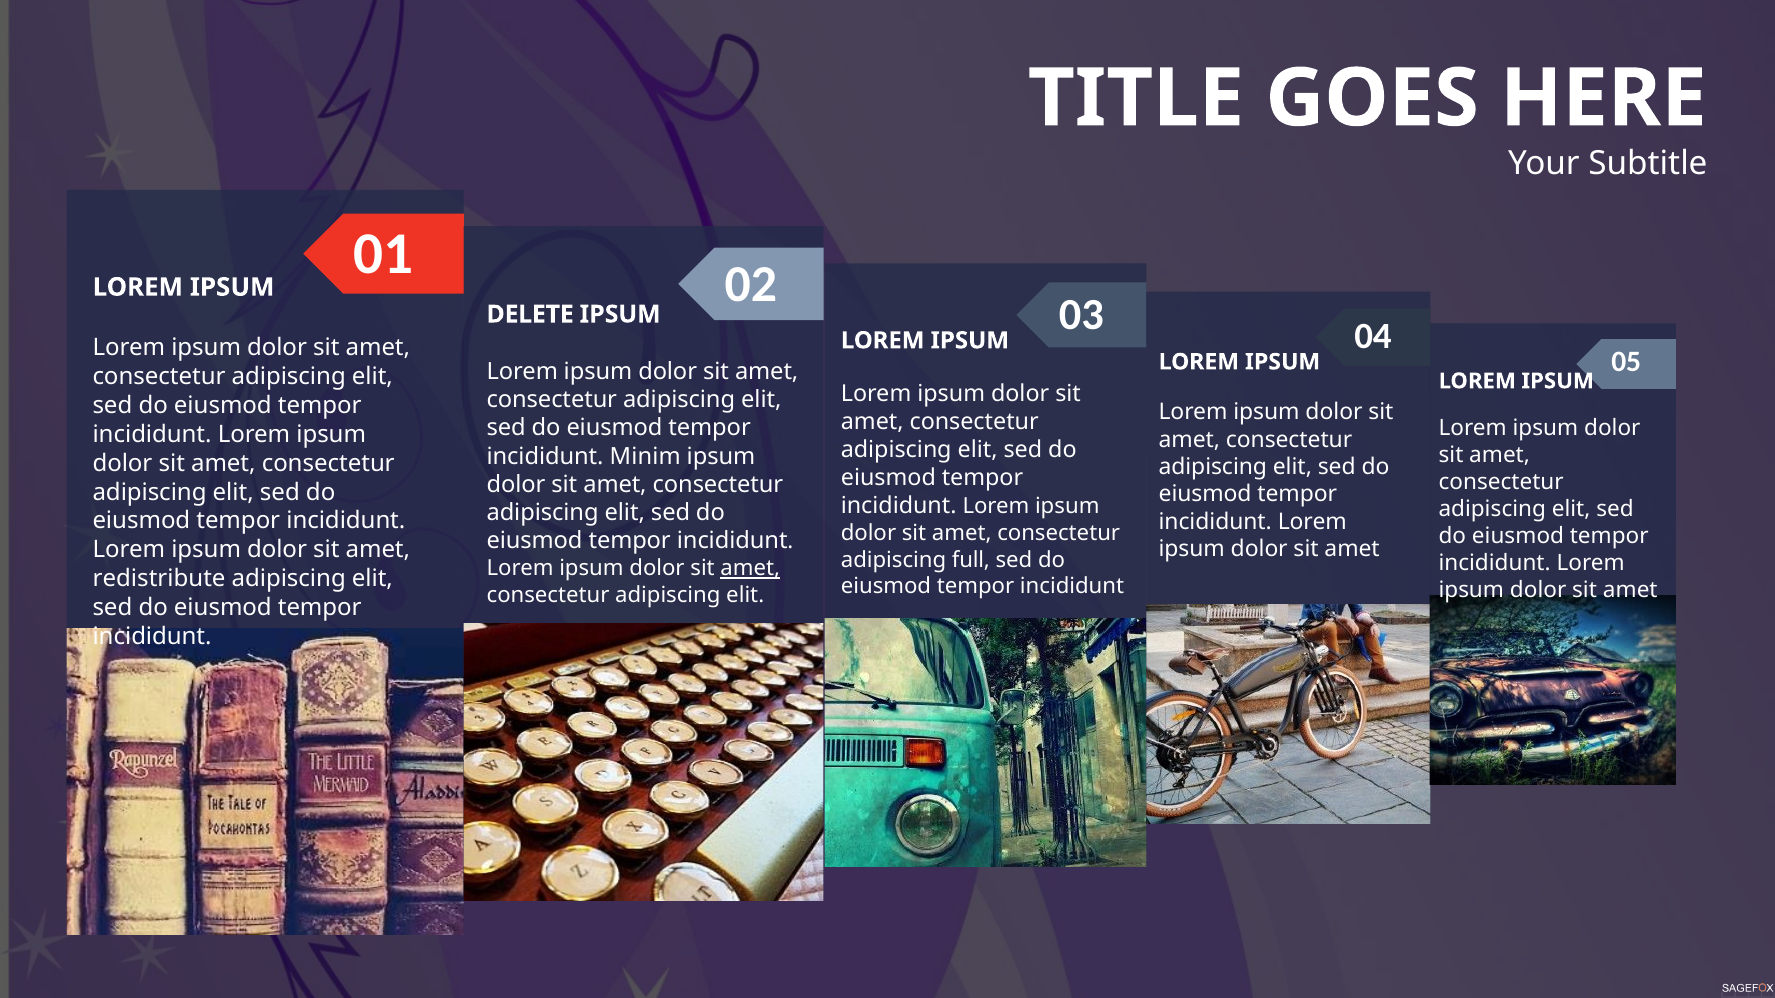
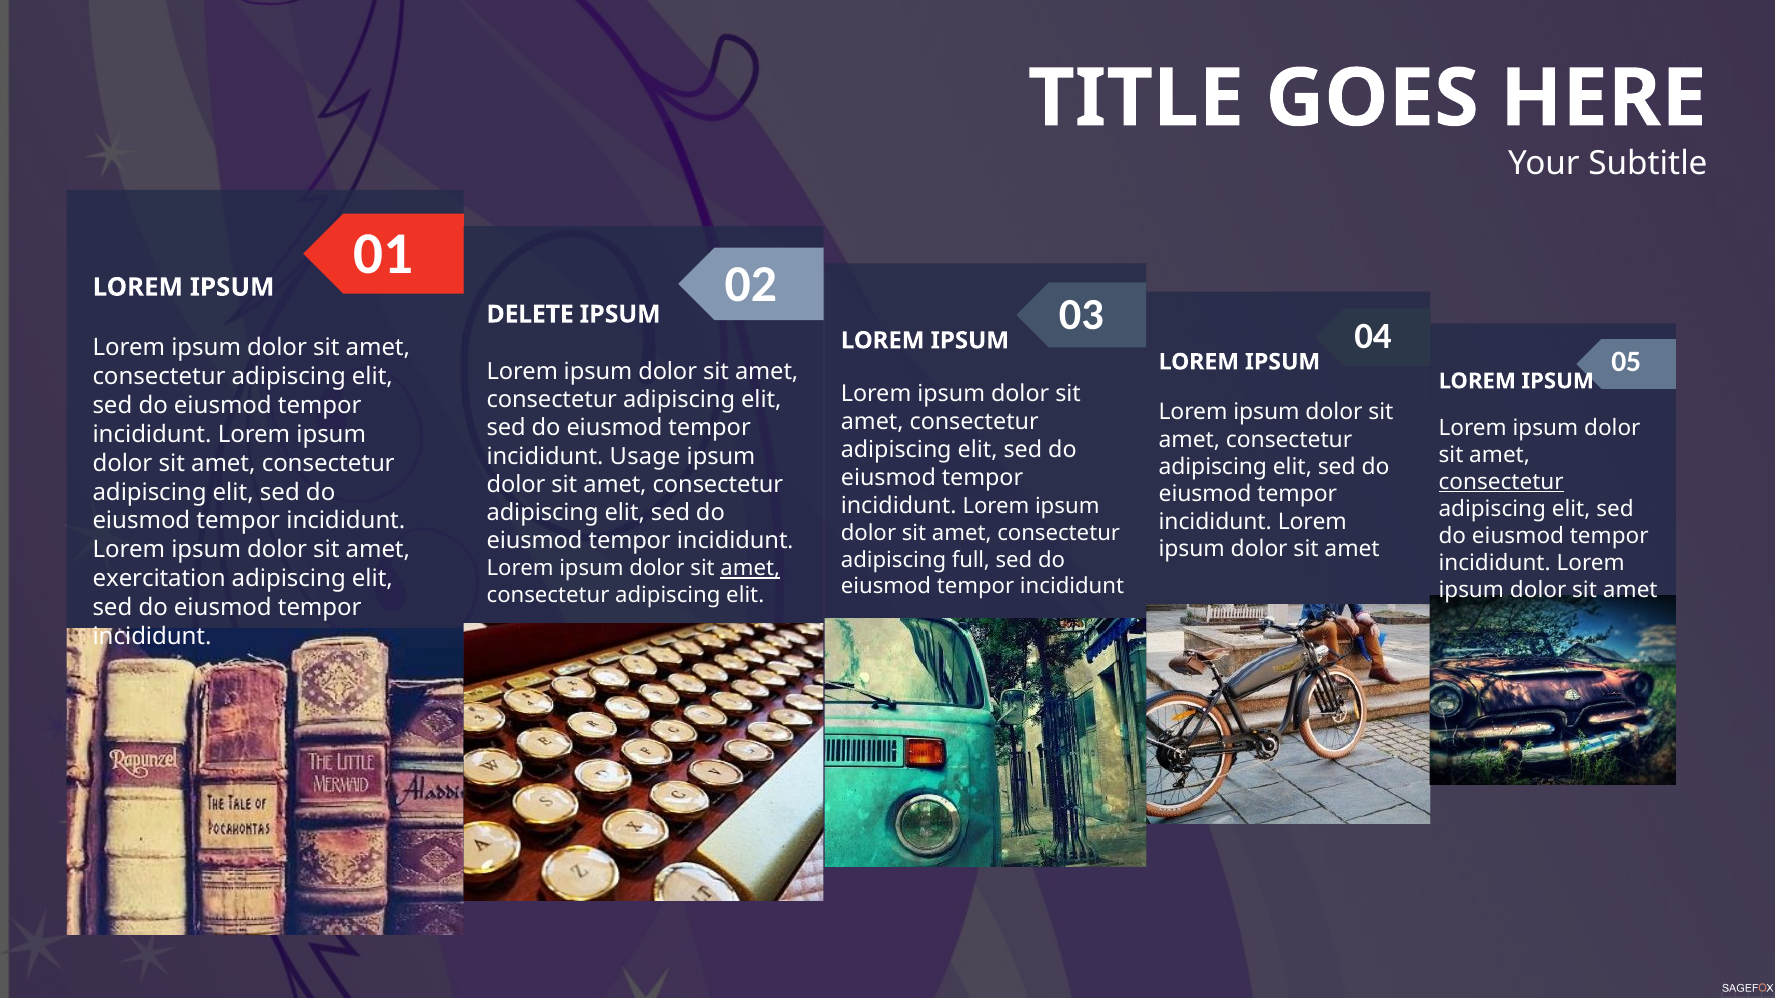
Minim: Minim -> Usage
consectetur at (1501, 482) underline: none -> present
redistribute: redistribute -> exercitation
